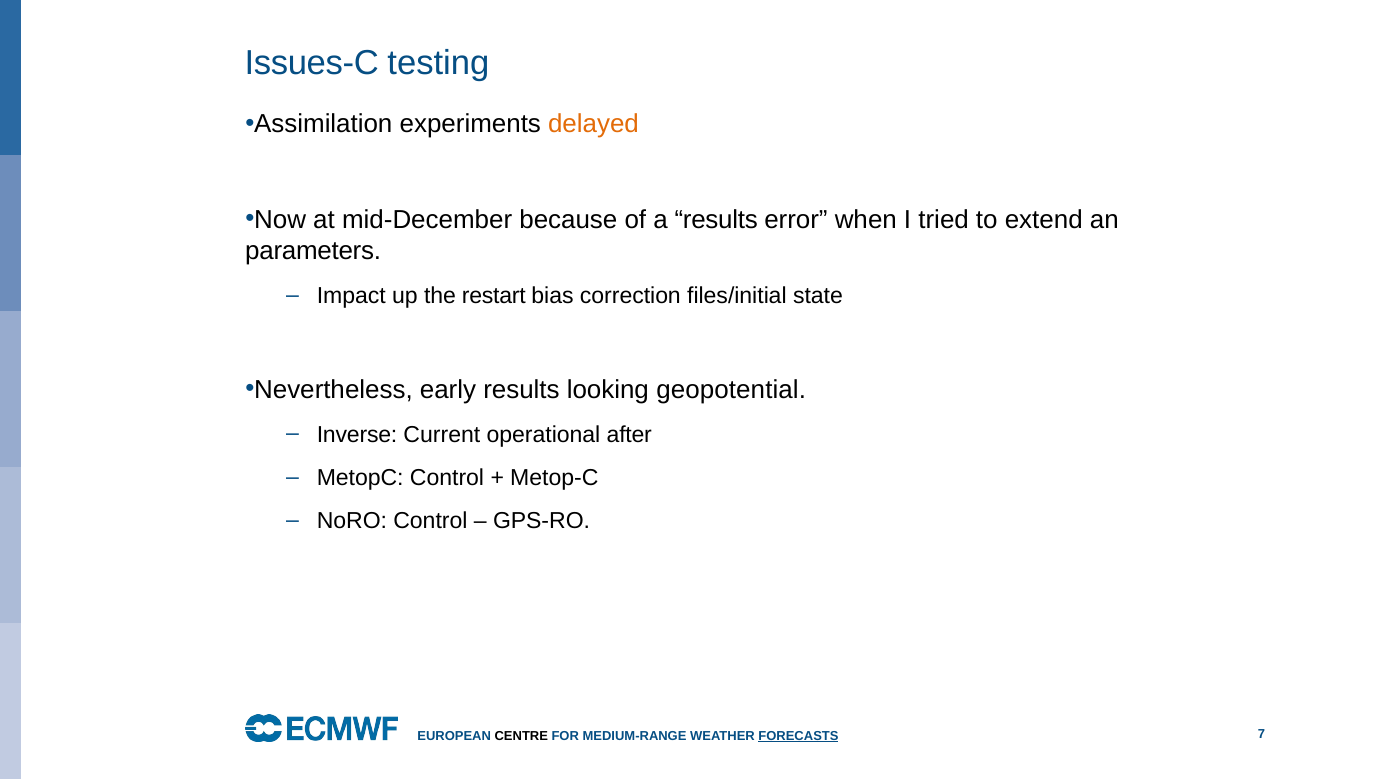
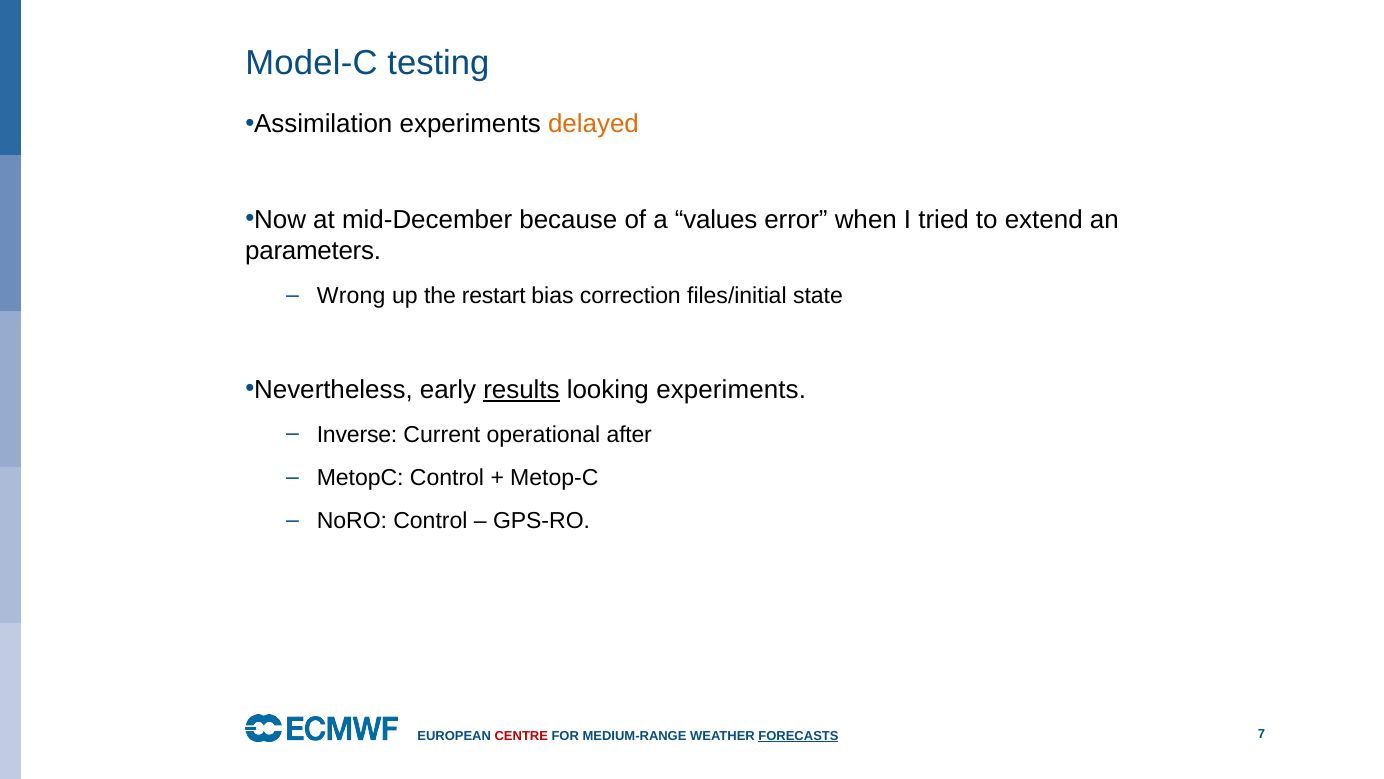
Issues-C: Issues-C -> Model-C
a results: results -> values
Impact: Impact -> Wrong
results at (521, 390) underline: none -> present
looking geopotential: geopotential -> experiments
CENTRE colour: black -> red
